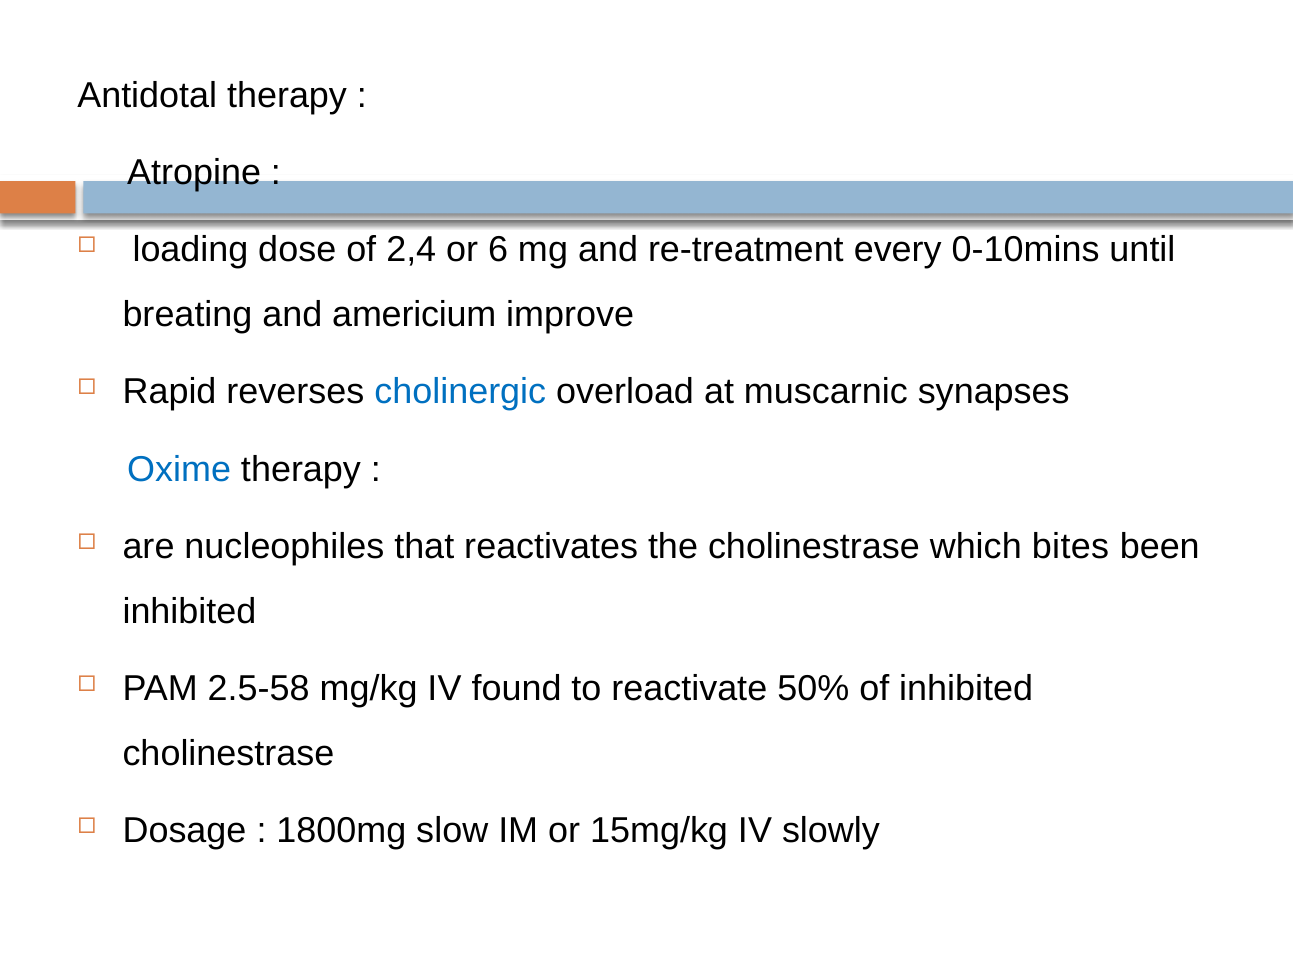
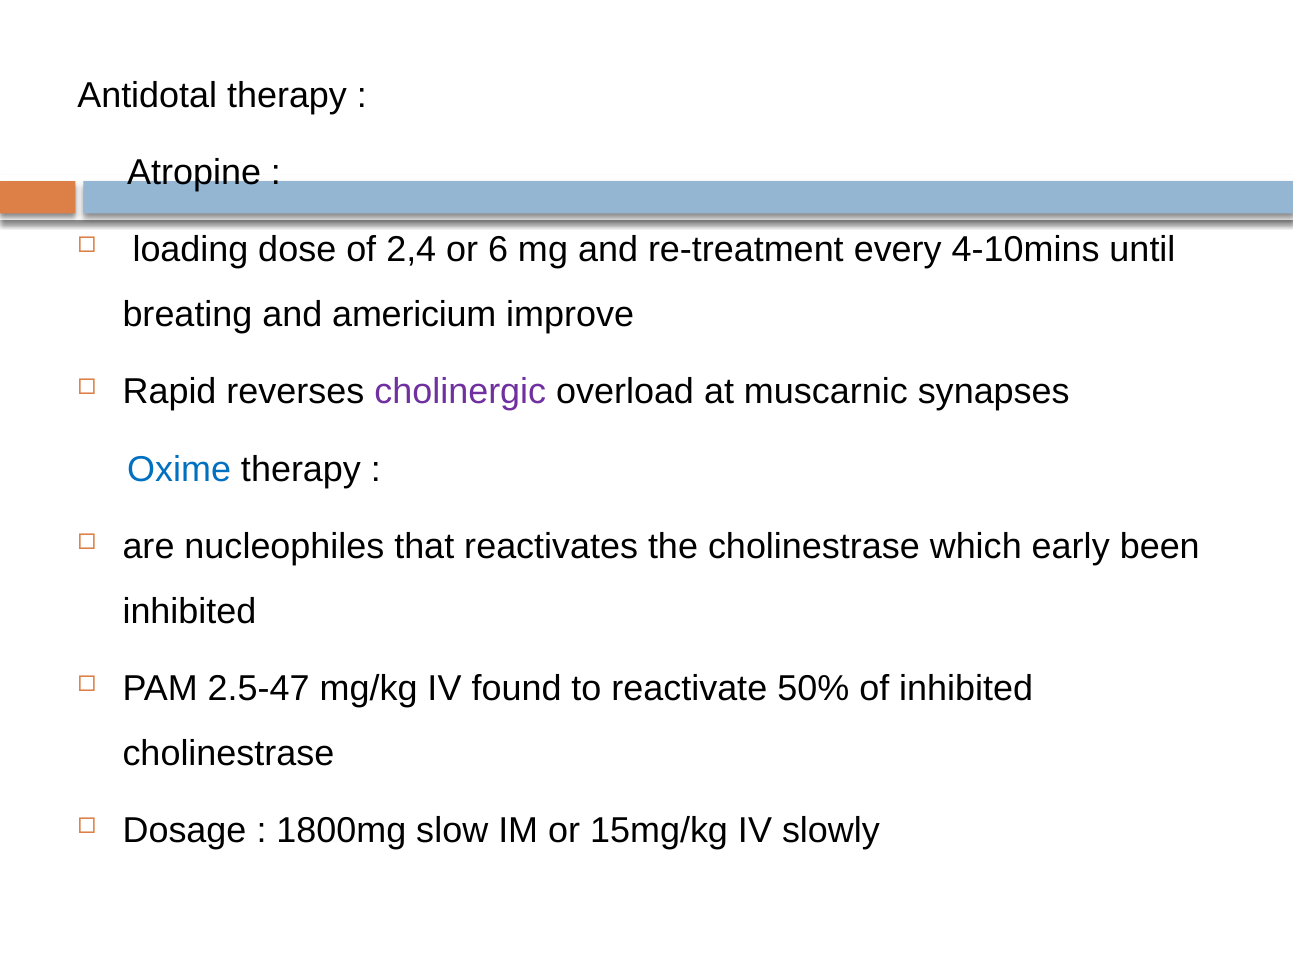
0-10mins: 0-10mins -> 4-10mins
cholinergic colour: blue -> purple
bites: bites -> early
2.5-58: 2.5-58 -> 2.5-47
